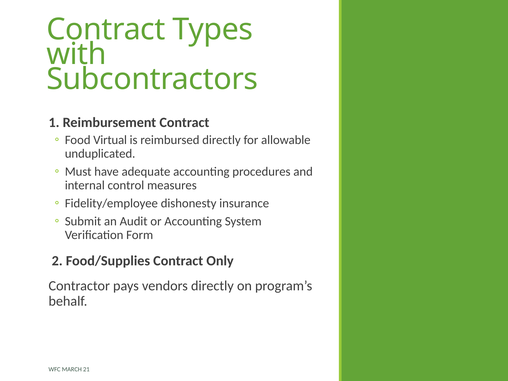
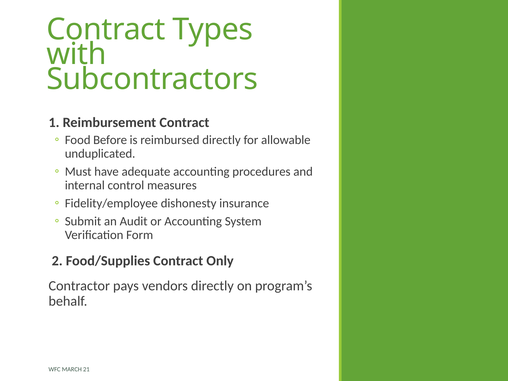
Virtual: Virtual -> Before
